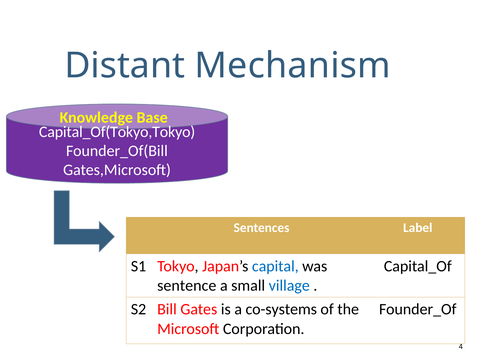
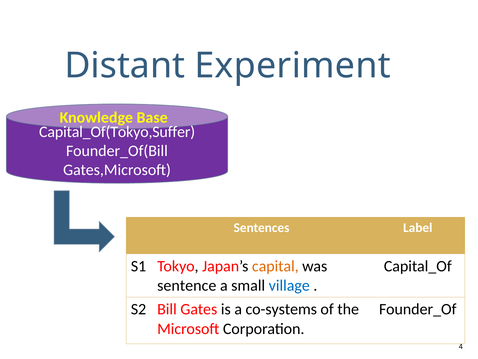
Mechanism: Mechanism -> Experiment
Capital_Of(Tokyo,Tokyo: Capital_Of(Tokyo,Tokyo -> Capital_Of(Tokyo,Suffer
capital colour: blue -> orange
